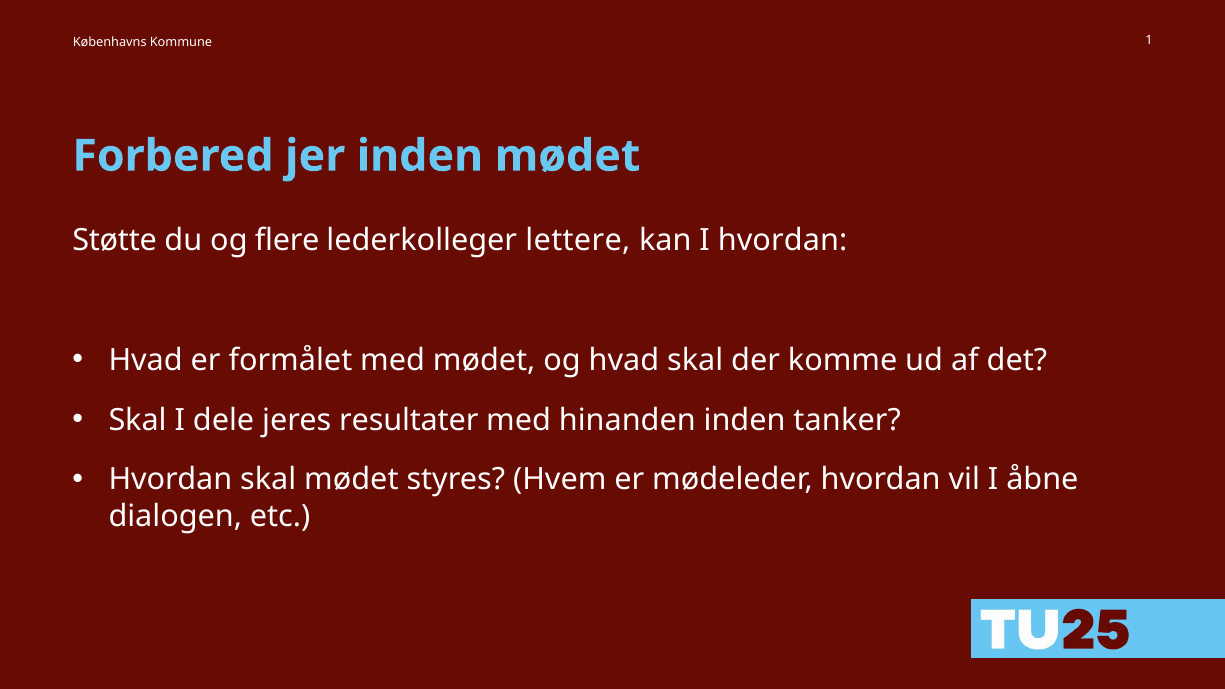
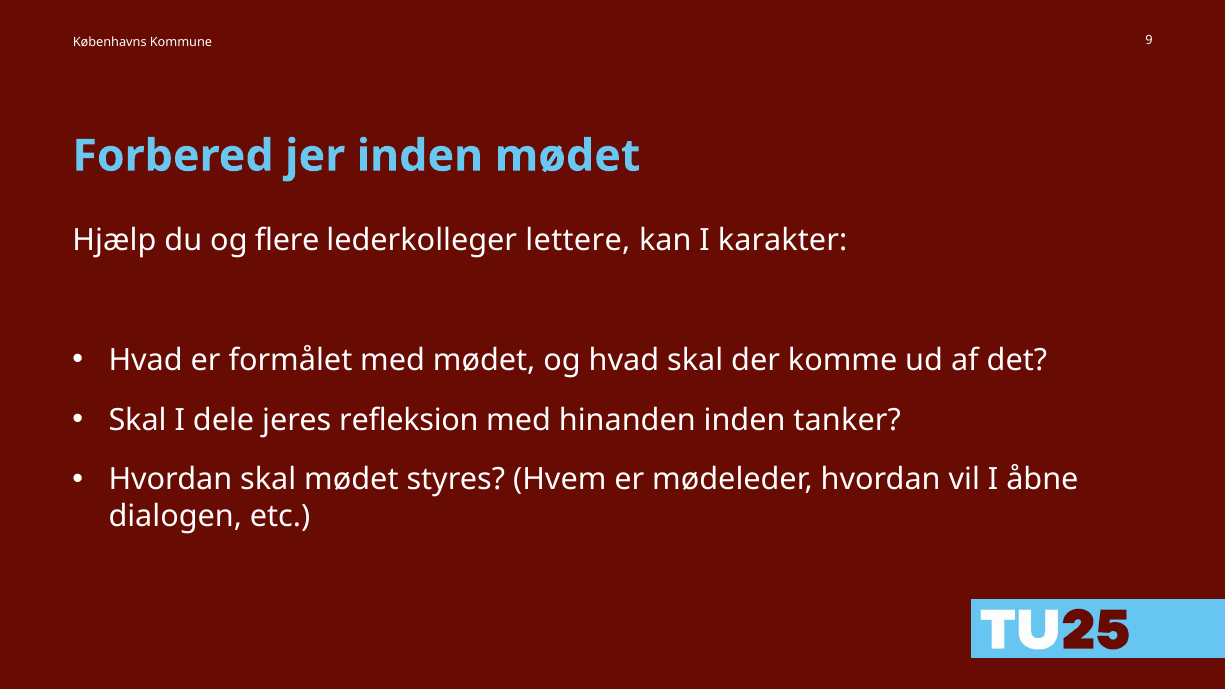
1: 1 -> 9
Støtte: Støtte -> Hjælp
I hvordan: hvordan -> karakter
resultater: resultater -> refleksion
